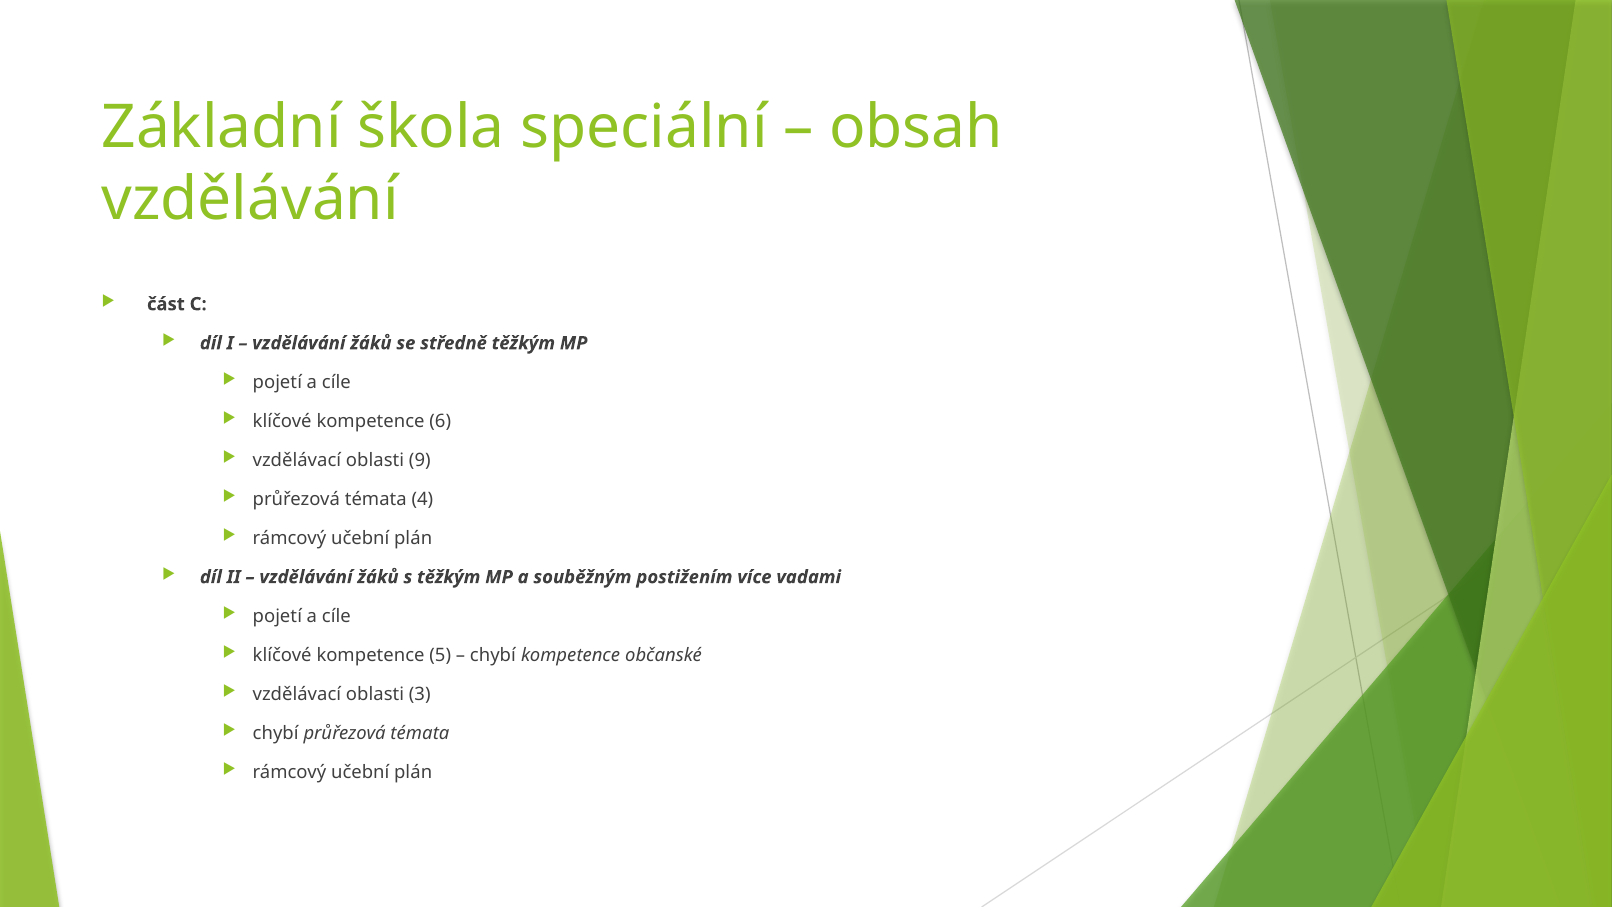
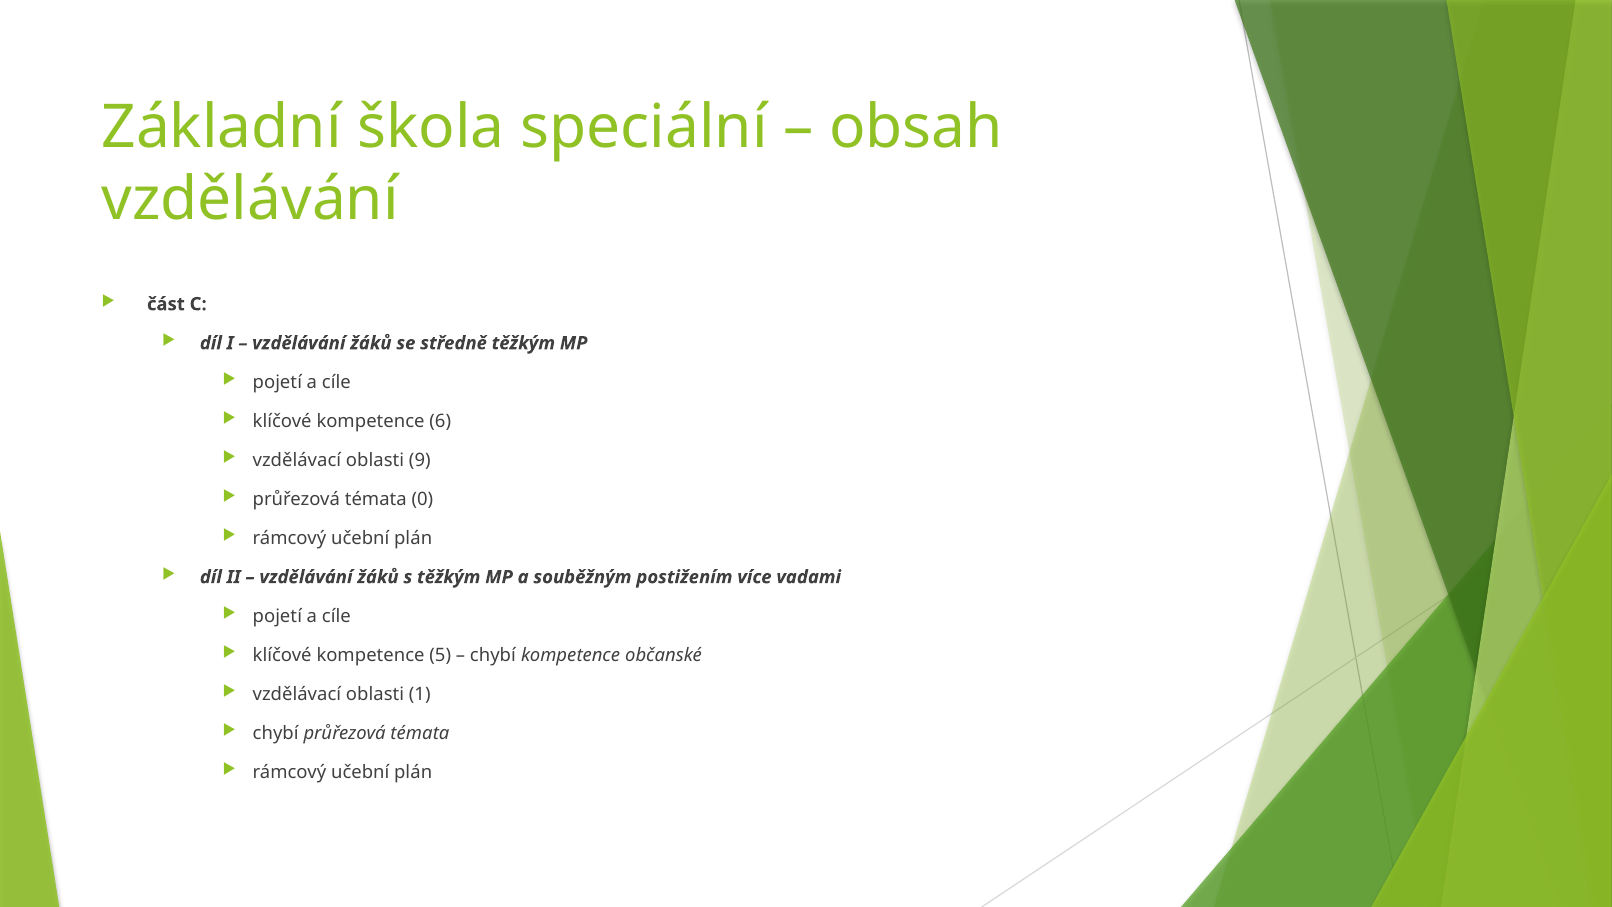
4: 4 -> 0
3: 3 -> 1
